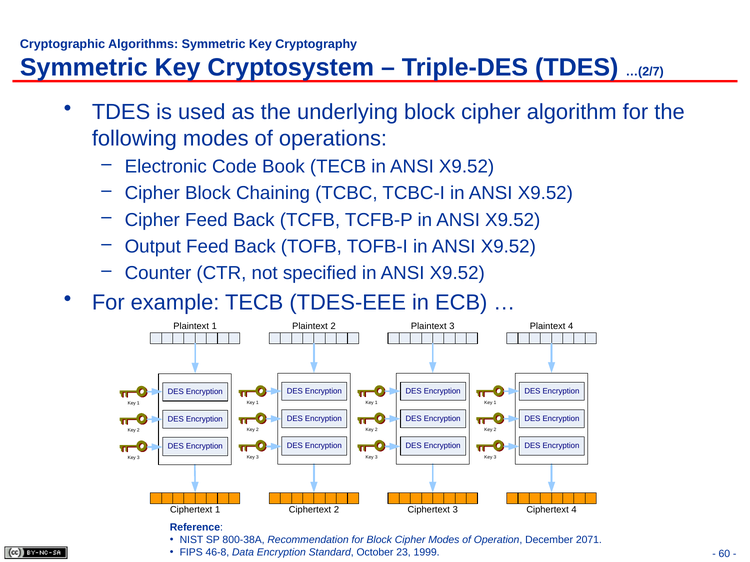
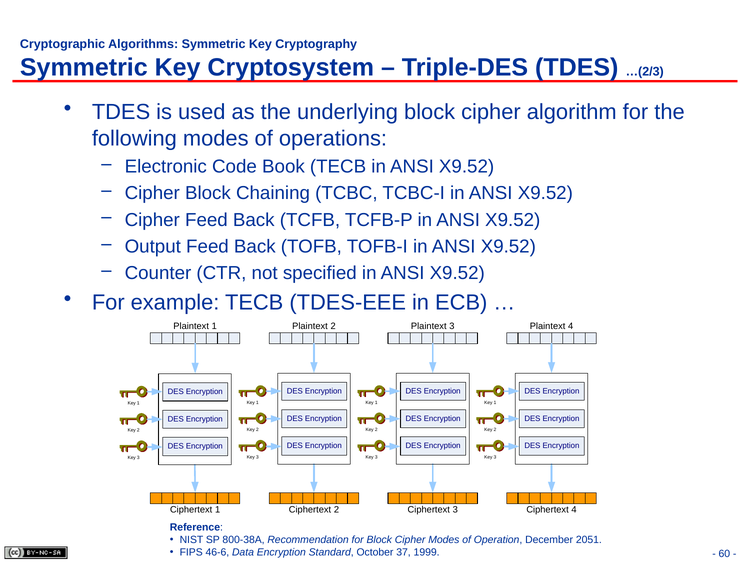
…(2/7: …(2/7 -> …(2/3
2071: 2071 -> 2051
46-8: 46-8 -> 46-6
23: 23 -> 37
